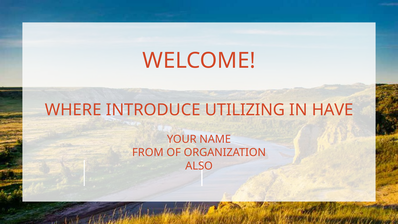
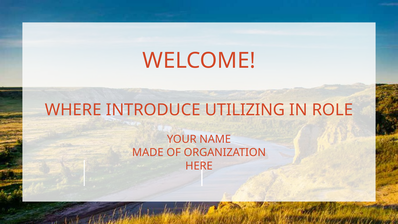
HAVE: HAVE -> ROLE
FROM: FROM -> MADE
ALSO: ALSO -> HERE
